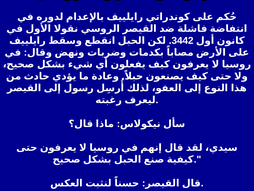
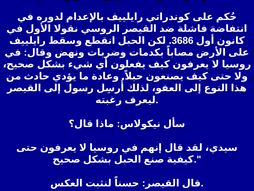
3442: 3442 -> 3686
